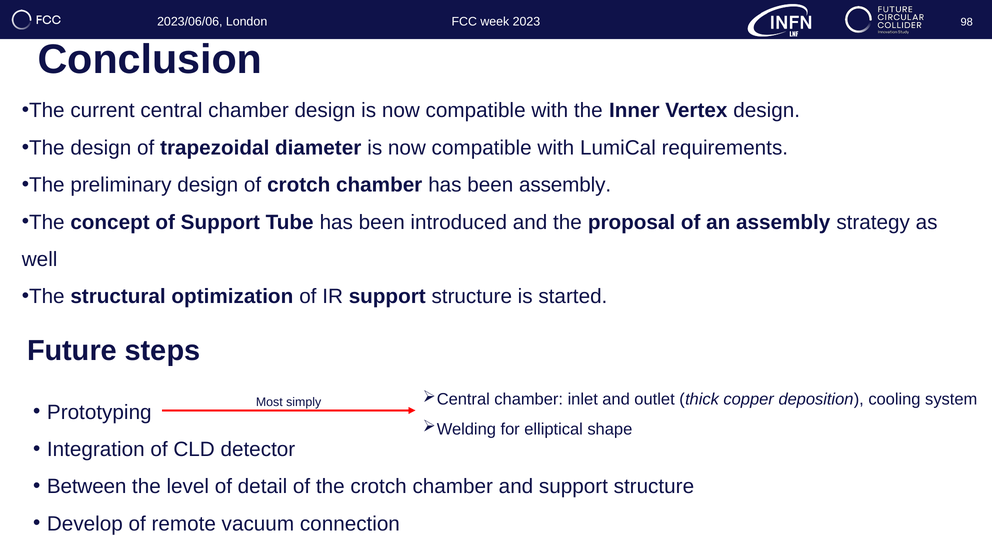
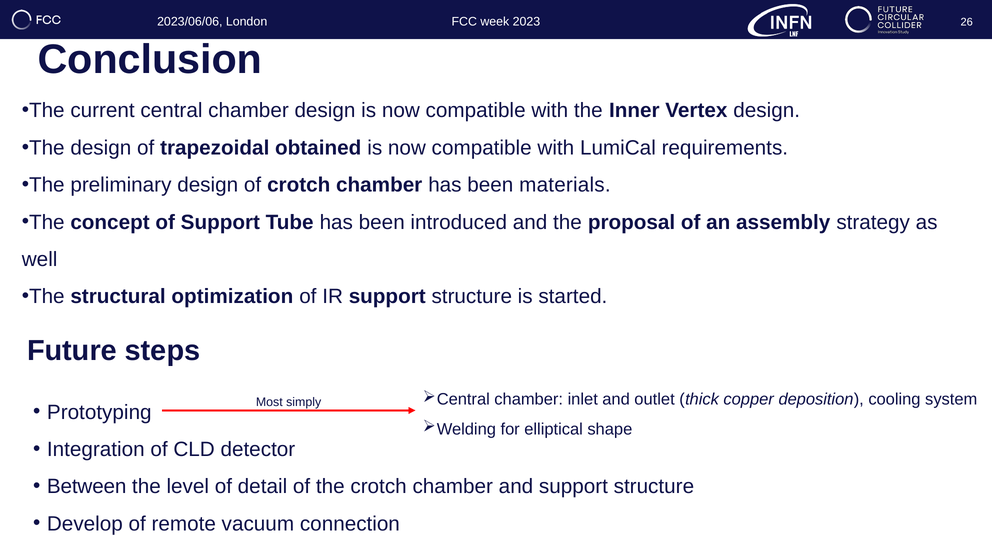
98: 98 -> 26
diameter: diameter -> obtained
been assembly: assembly -> materials
